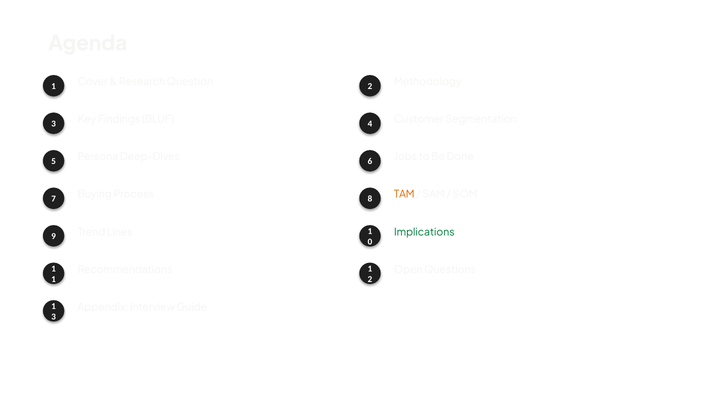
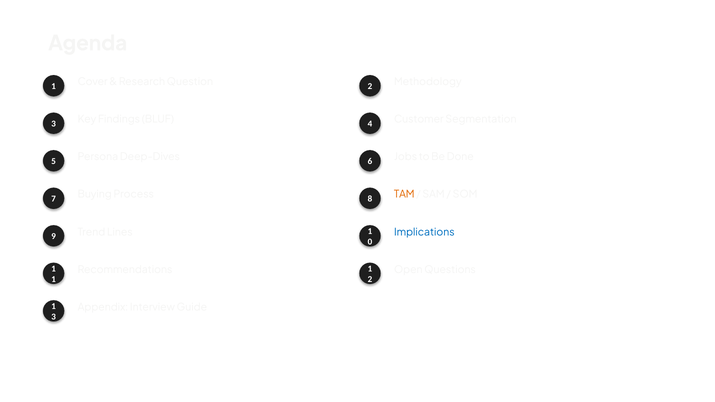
Implications colour: green -> blue
